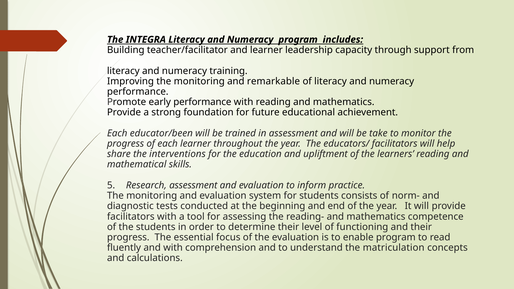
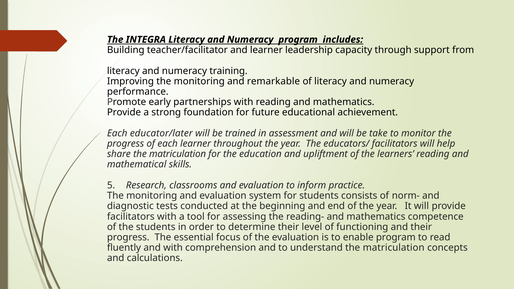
early performance: performance -> partnerships
educator/been: educator/been -> educator/later
share the interventions: interventions -> matriculation
Research assessment: assessment -> classrooms
